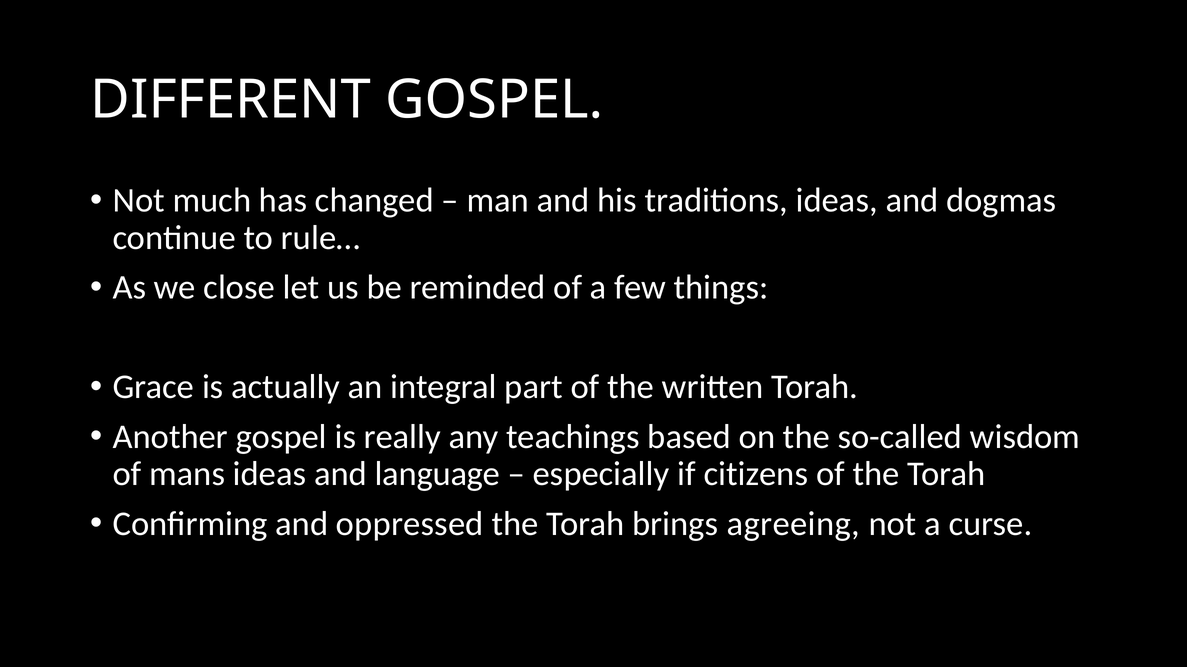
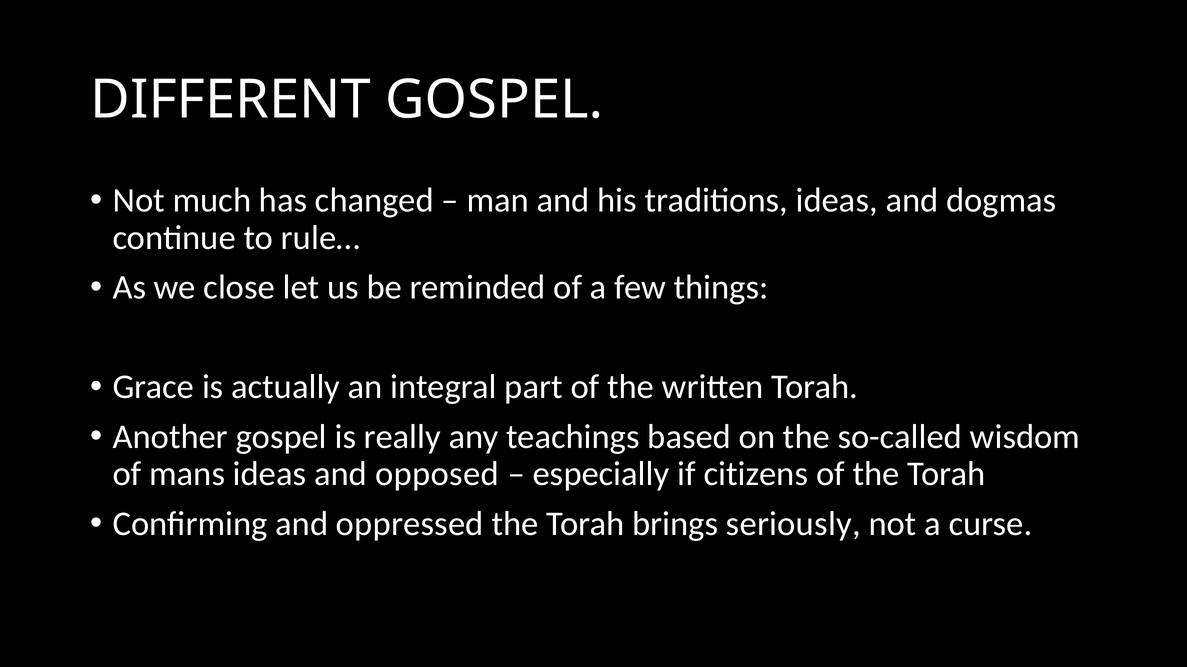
language: language -> opposed
agreeing: agreeing -> seriously
